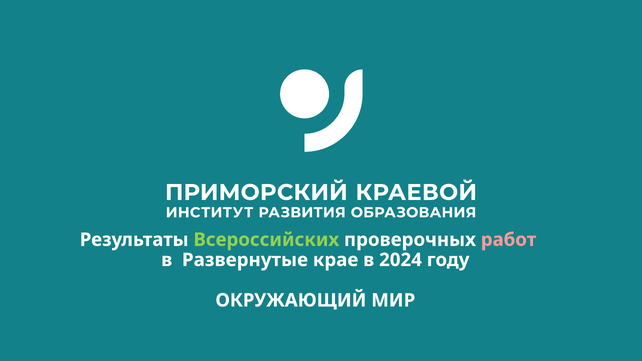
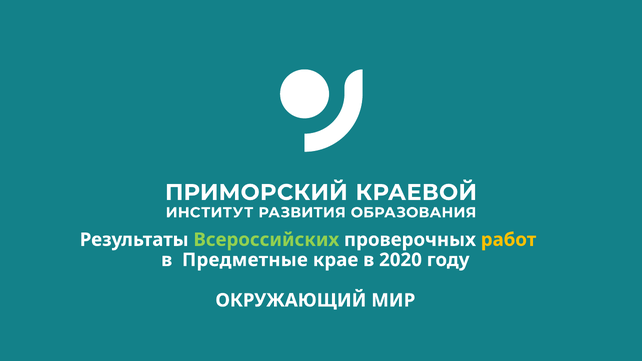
работ colour: pink -> yellow
Развернутые: Развернутые -> Предметные
2024: 2024 -> 2020
